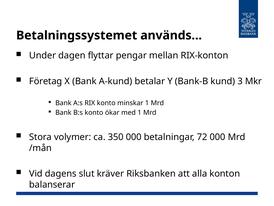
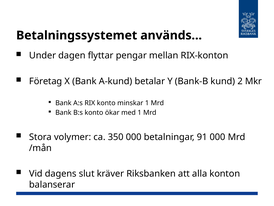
3: 3 -> 2
72: 72 -> 91
